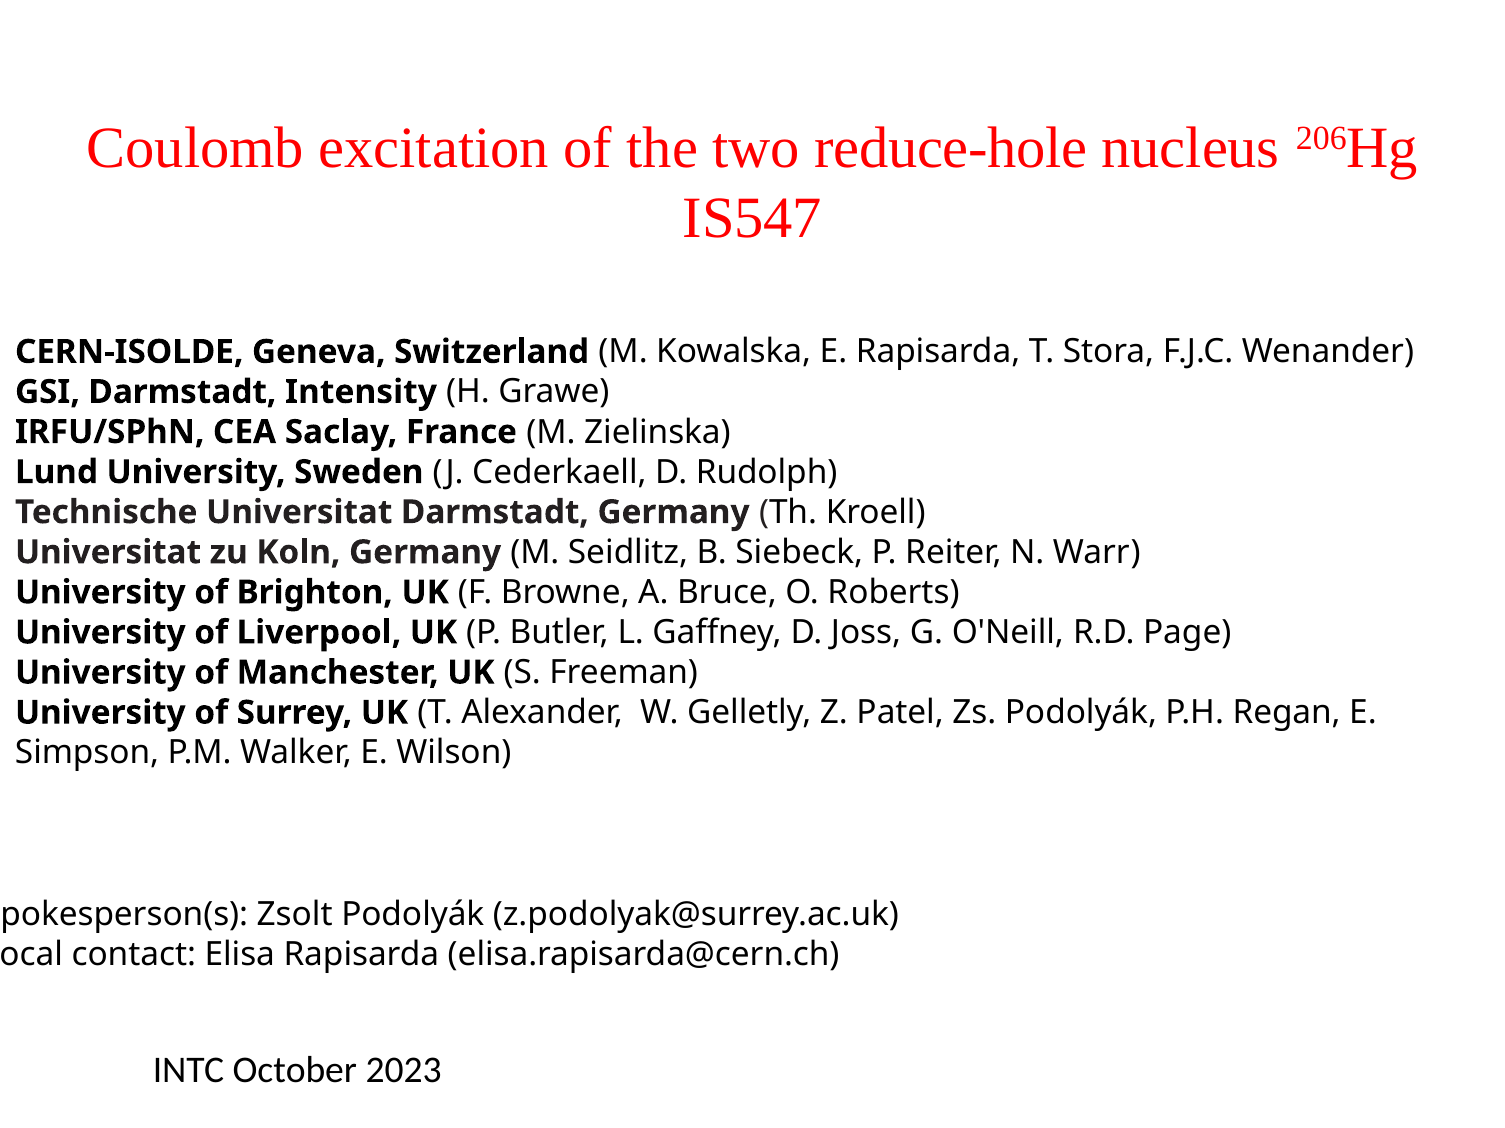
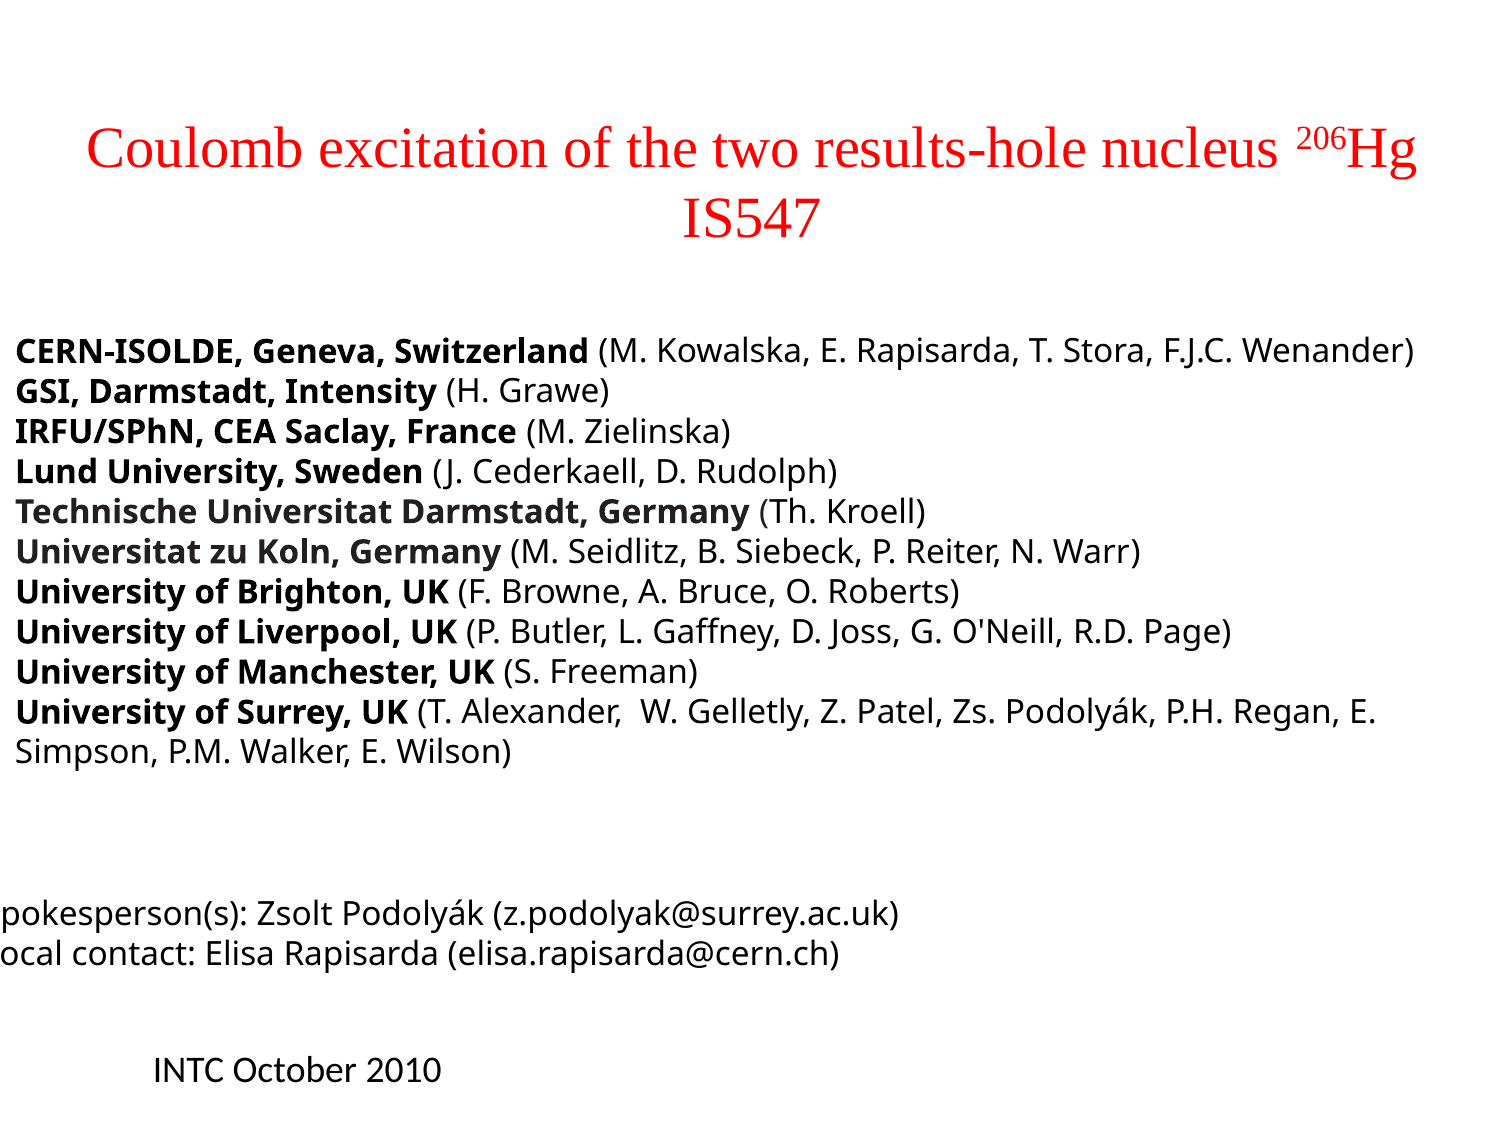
reduce-hole: reduce-hole -> results-hole
2023: 2023 -> 2010
